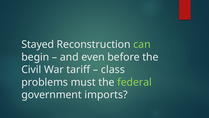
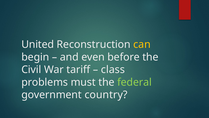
Stayed: Stayed -> United
can colour: light green -> yellow
imports: imports -> country
